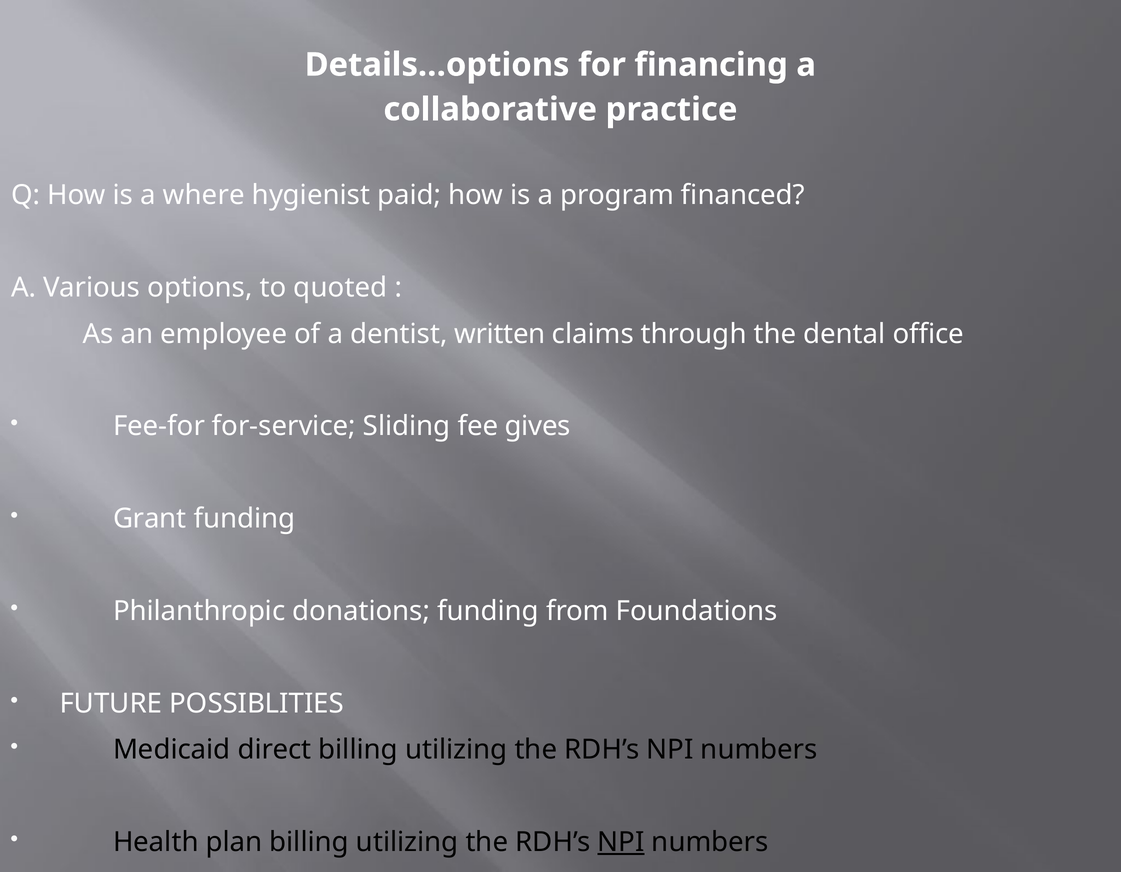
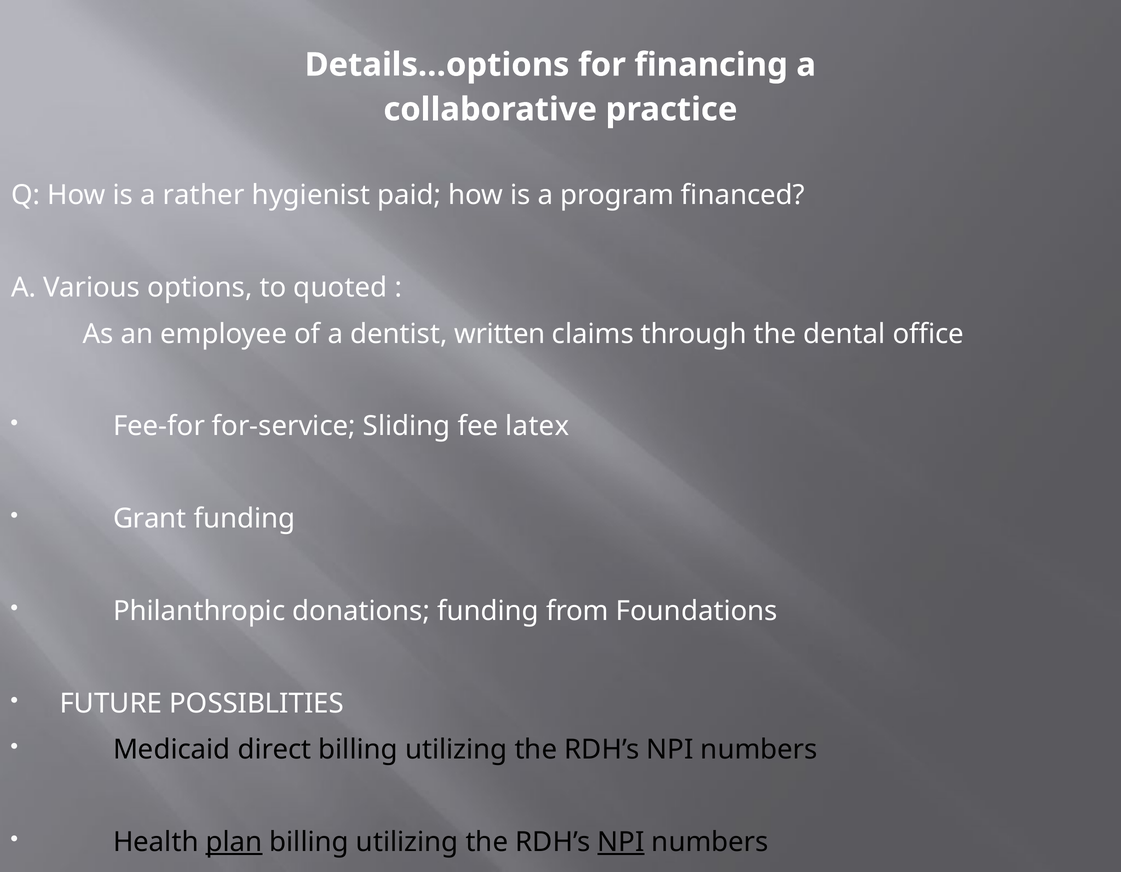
where: where -> rather
gives: gives -> latex
plan underline: none -> present
